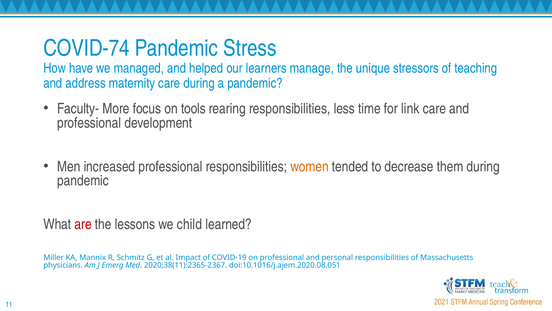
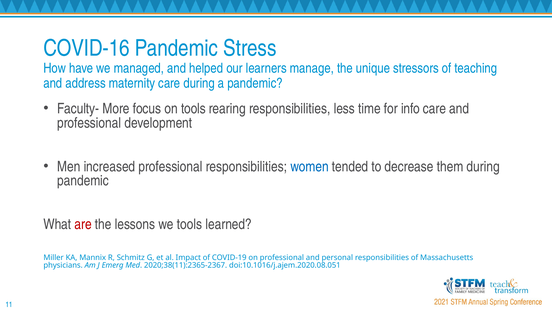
COVID-74: COVID-74 -> COVID-16
link: link -> info
women colour: orange -> blue
we child: child -> tools
